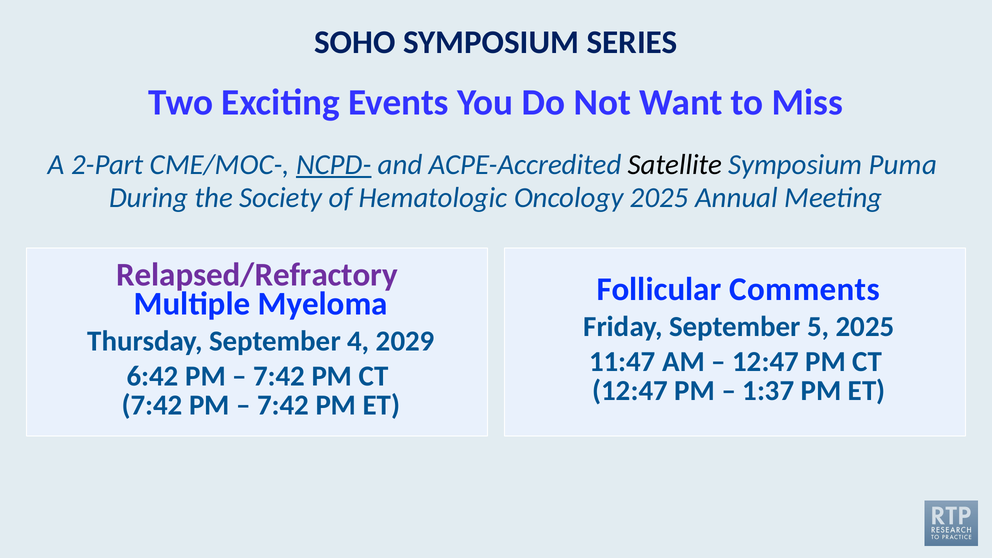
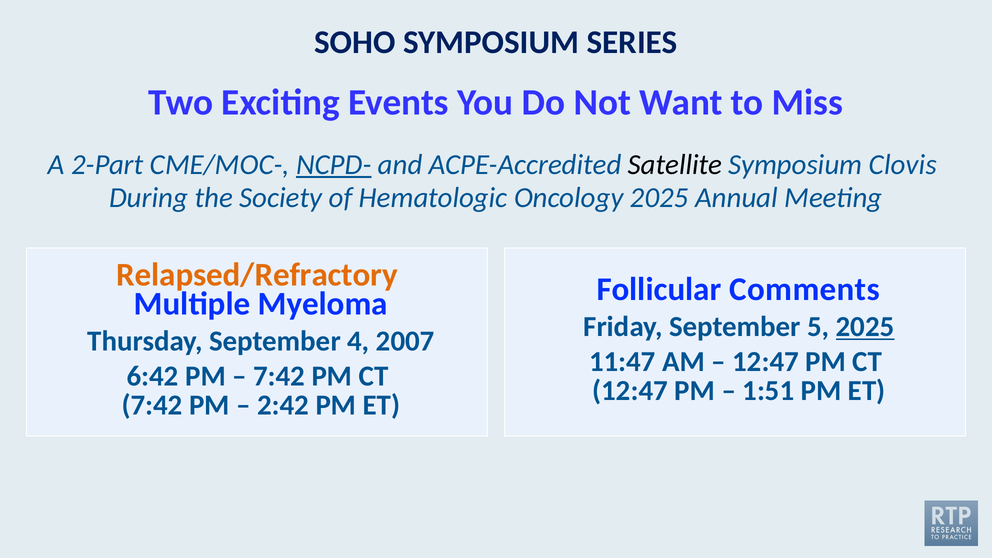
Puma: Puma -> Clovis
Relapsed/Refractory colour: purple -> orange
2025 at (865, 327) underline: none -> present
2029: 2029 -> 2007
1:37: 1:37 -> 1:51
7:42 at (283, 405): 7:42 -> 2:42
